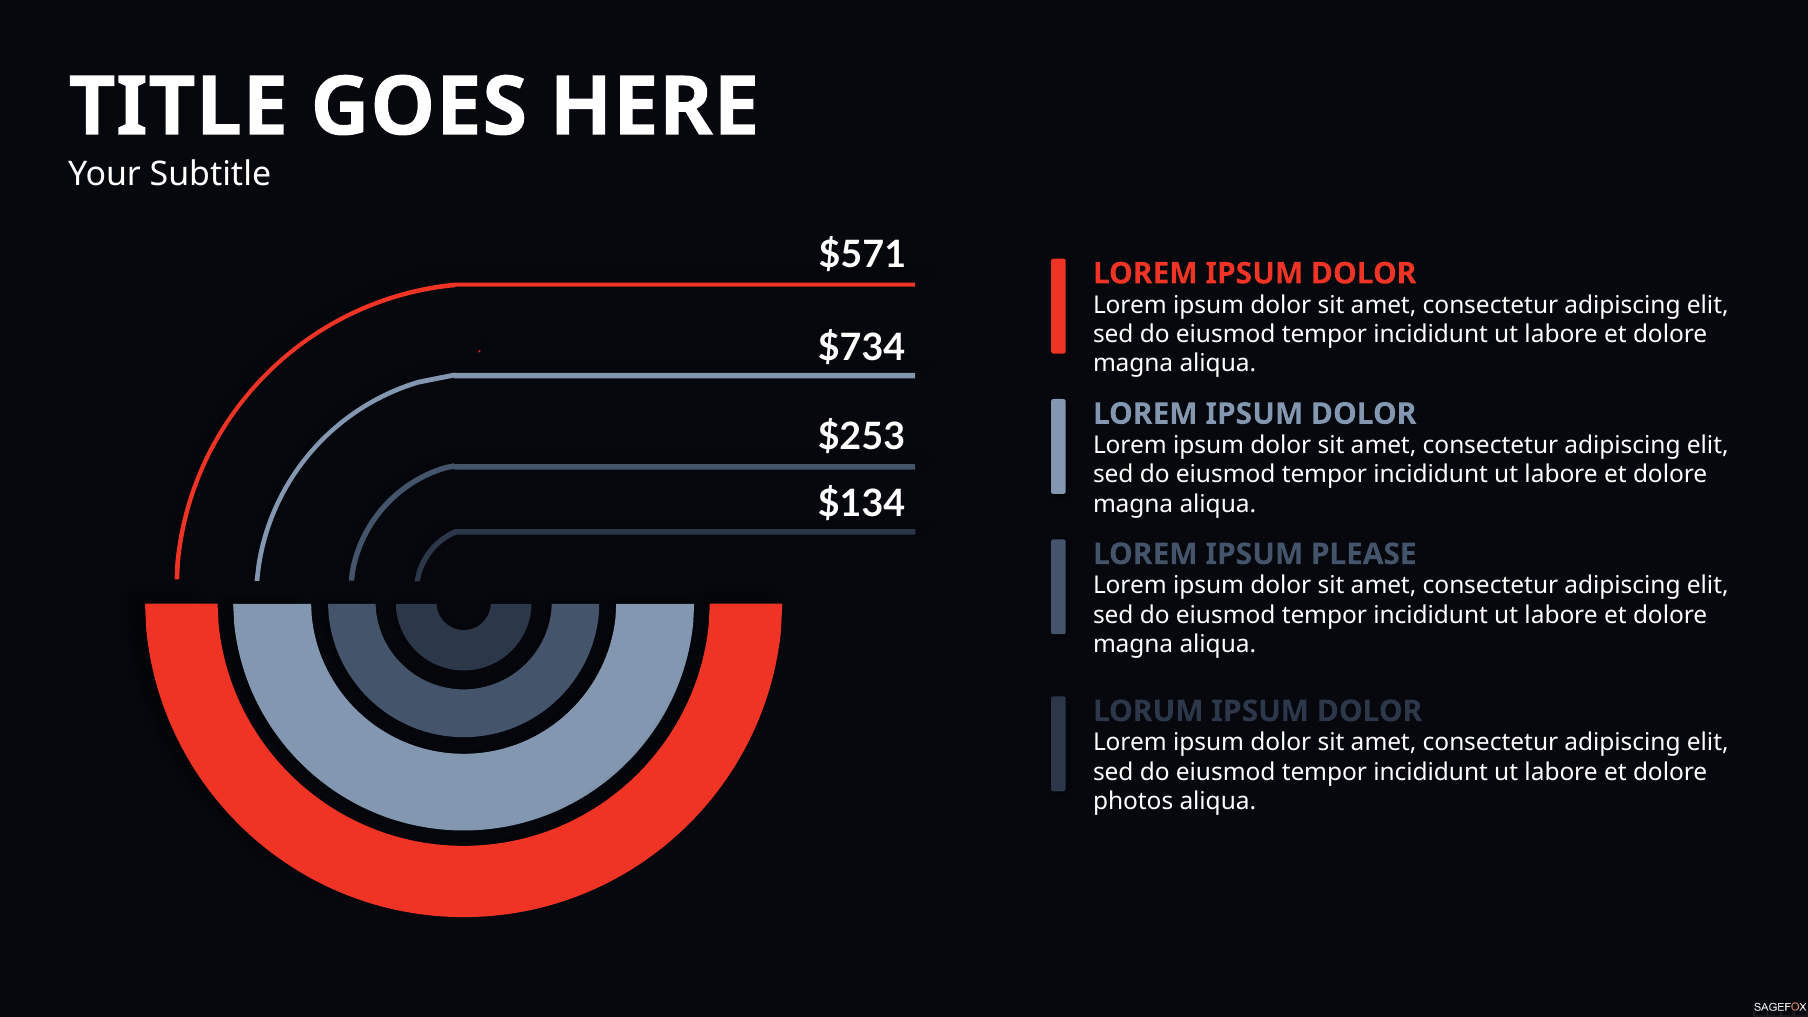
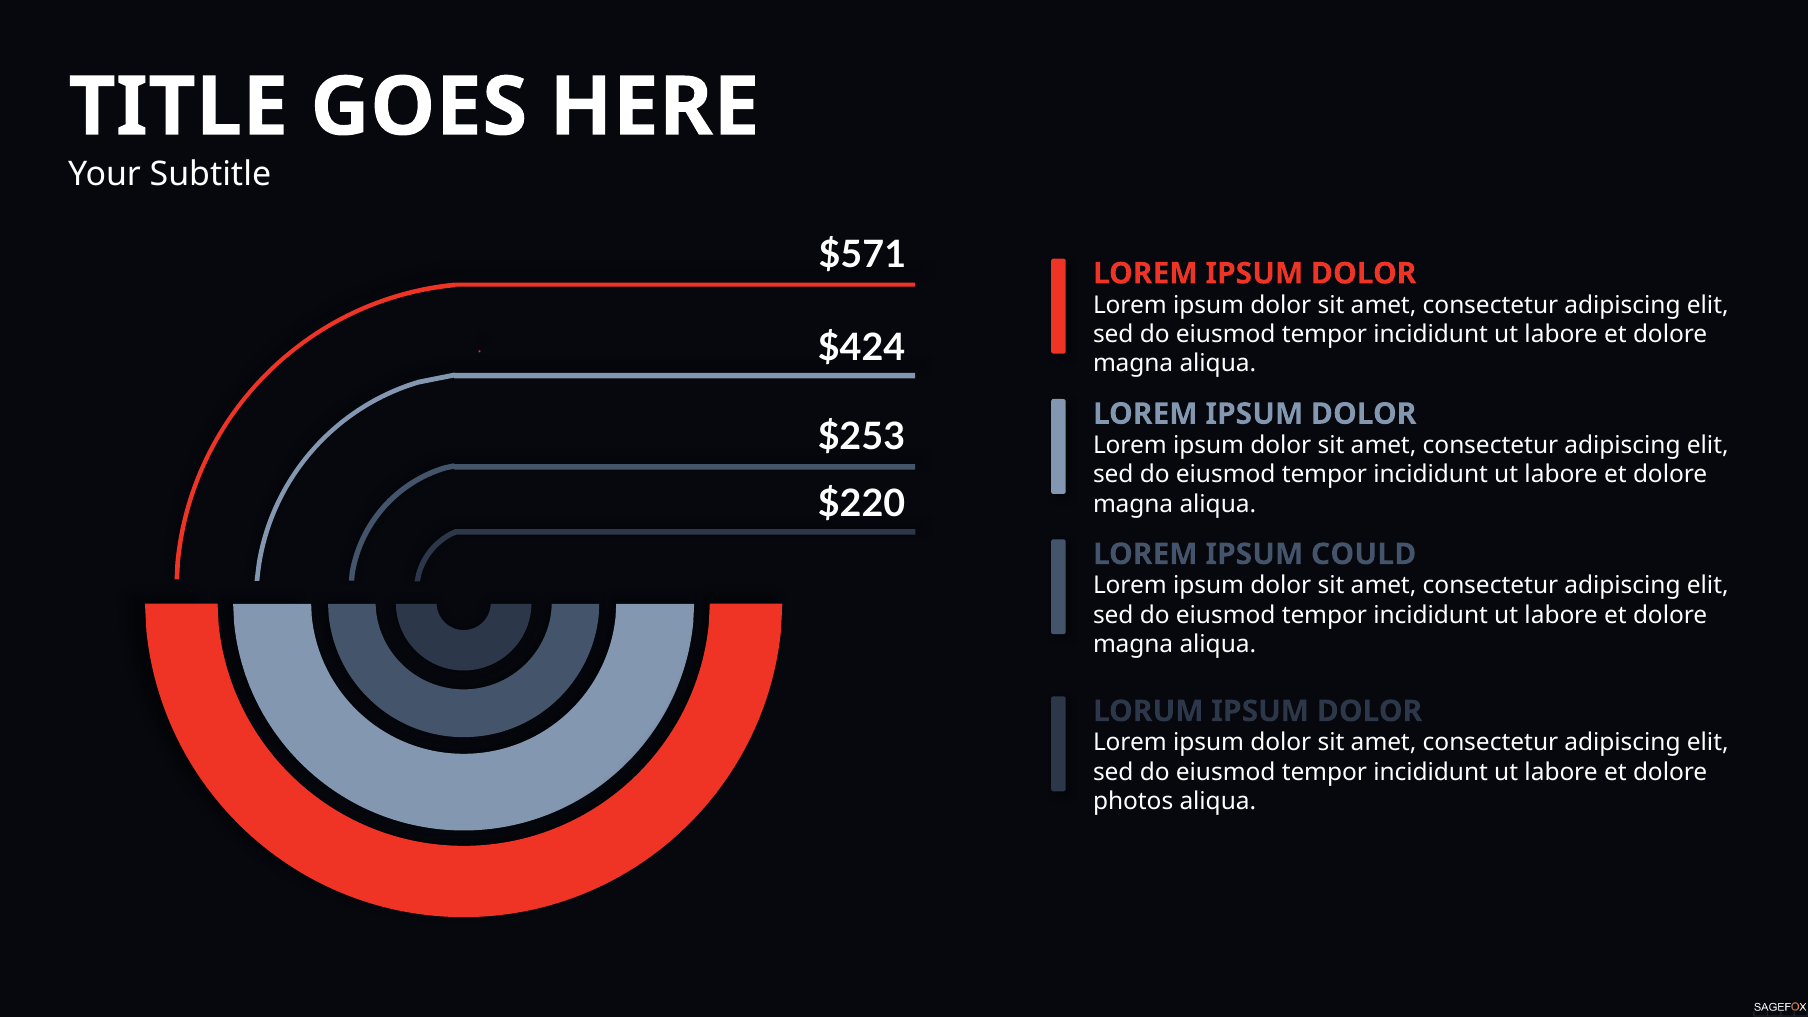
$734: $734 -> $424
$134: $134 -> $220
PLEASE: PLEASE -> COULD
